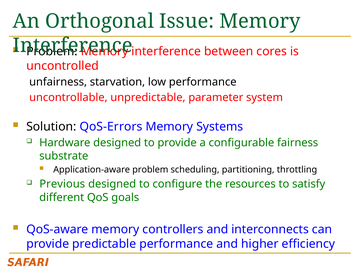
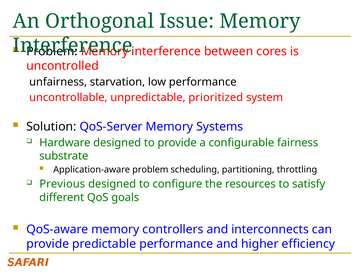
parameter: parameter -> prioritized
QoS-Errors: QoS-Errors -> QoS-Server
